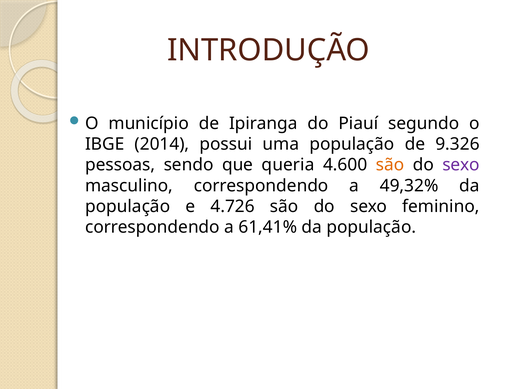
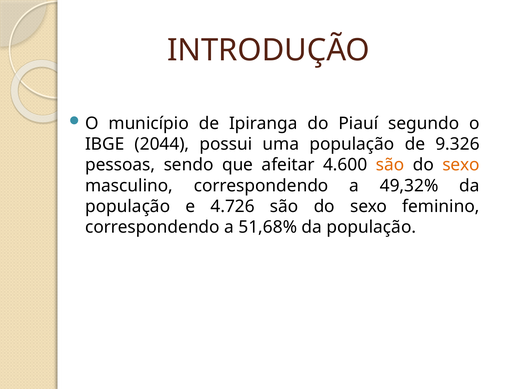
2014: 2014 -> 2044
queria: queria -> afeitar
sexo at (461, 165) colour: purple -> orange
61,41%: 61,41% -> 51,68%
